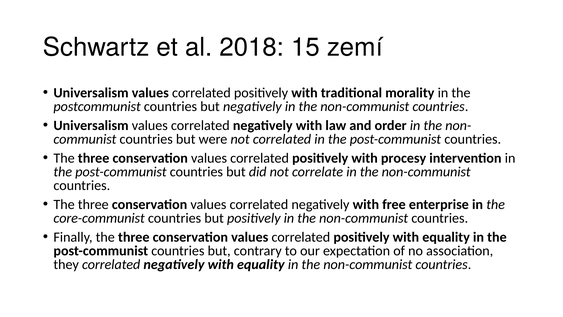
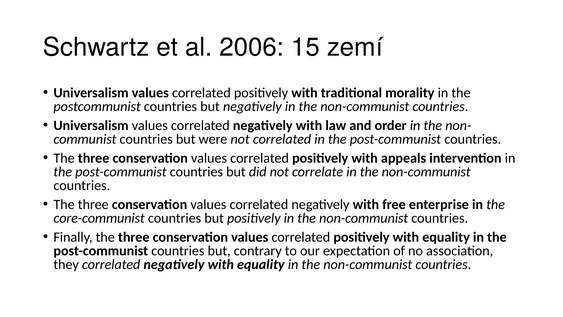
2018: 2018 -> 2006
procesy: procesy -> appeals
